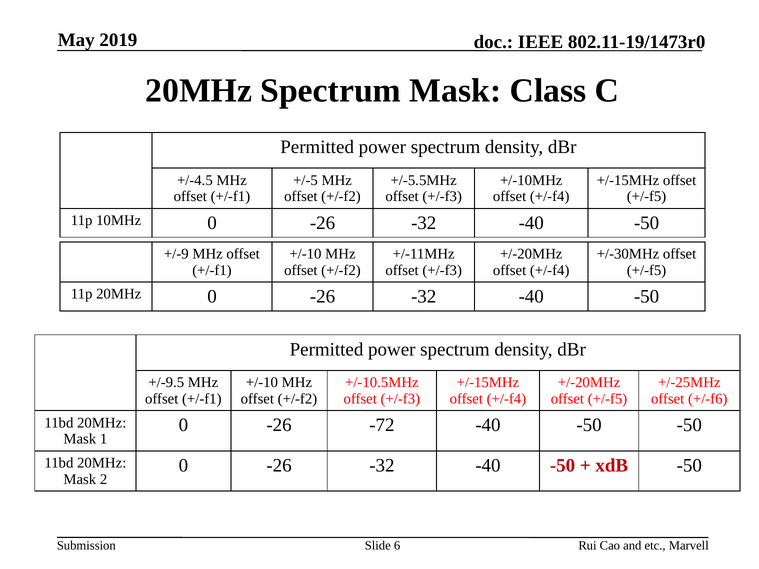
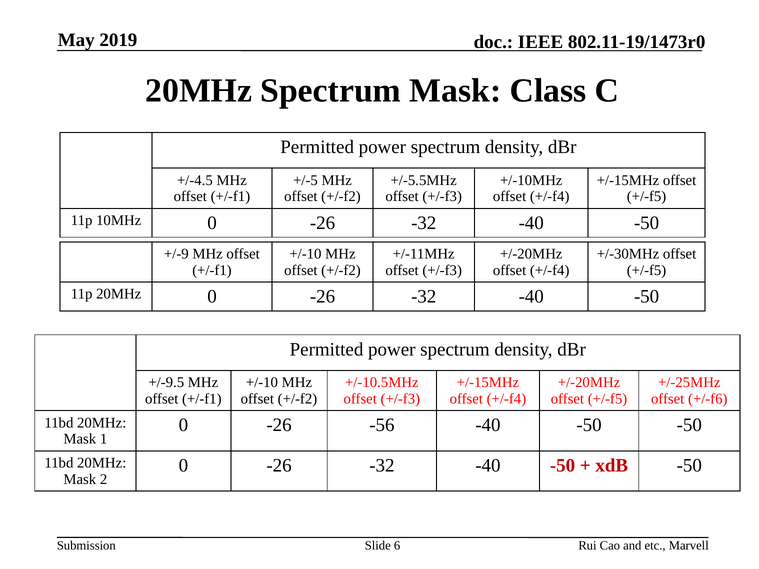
-72: -72 -> -56
